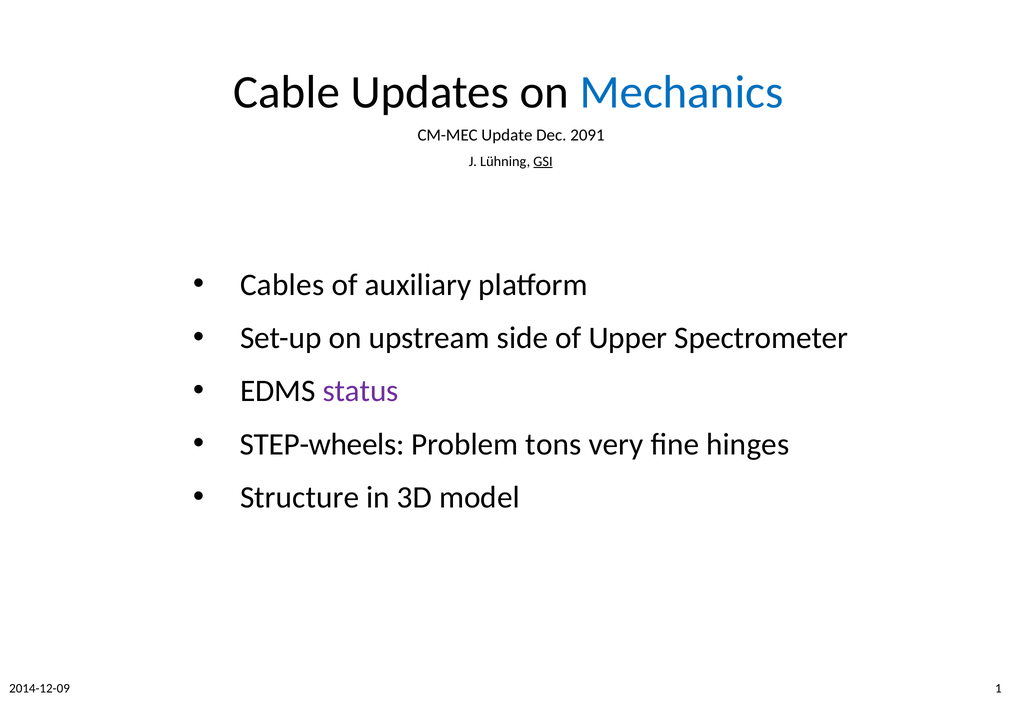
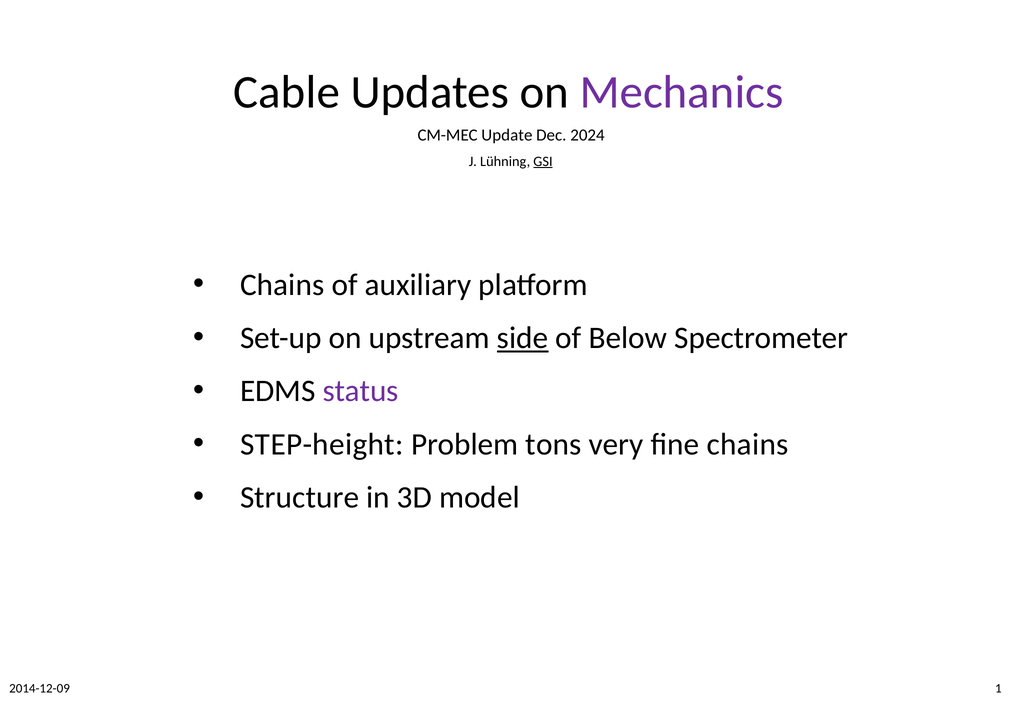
Mechanics colour: blue -> purple
2091: 2091 -> 2024
Cables at (282, 285): Cables -> Chains
side underline: none -> present
Upper: Upper -> Below
STEP-wheels: STEP-wheels -> STEP-height
fine hinges: hinges -> chains
